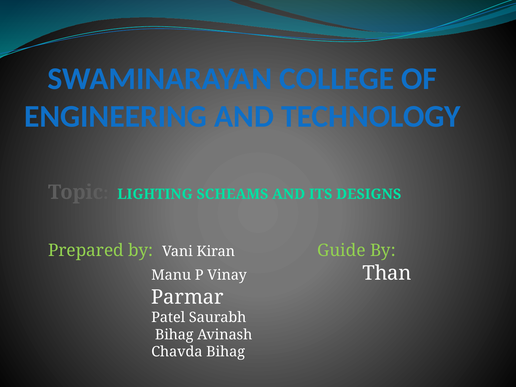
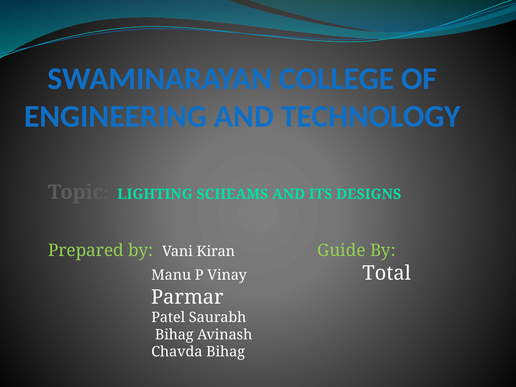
Than: Than -> Total
